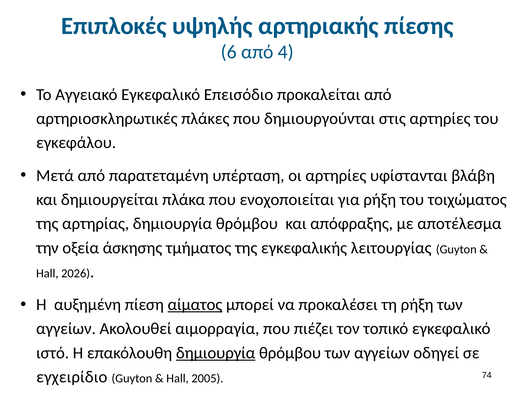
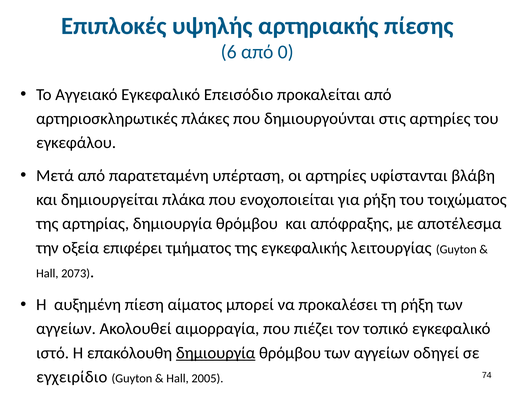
4: 4 -> 0
άσκησης: άσκησης -> επιφέρει
2026: 2026 -> 2073
αίματος underline: present -> none
